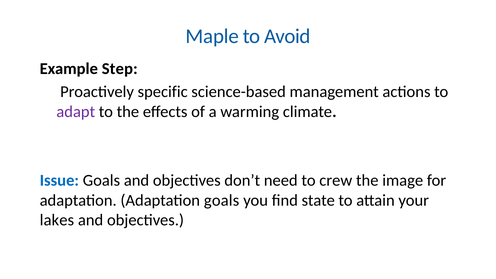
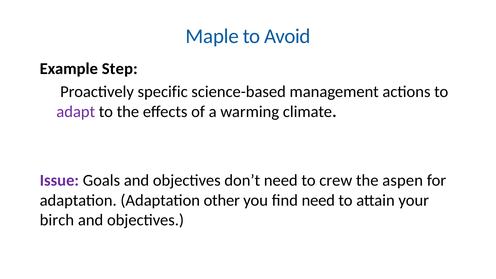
Issue colour: blue -> purple
image: image -> aspen
Adaptation goals: goals -> other
find state: state -> need
lakes: lakes -> birch
